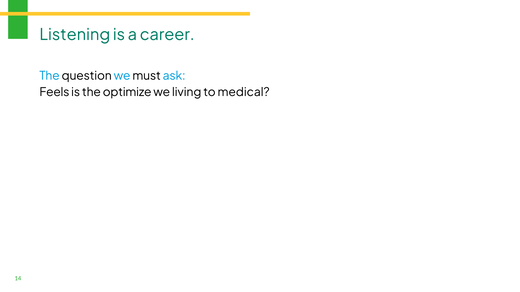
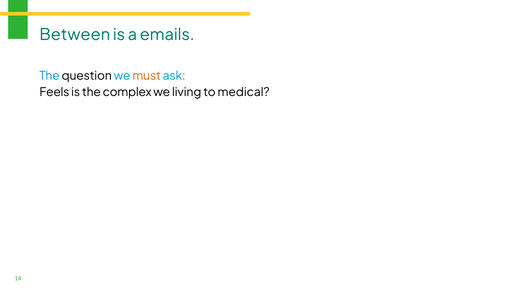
Listening: Listening -> Between
career: career -> emails
must colour: black -> orange
optimize: optimize -> complex
